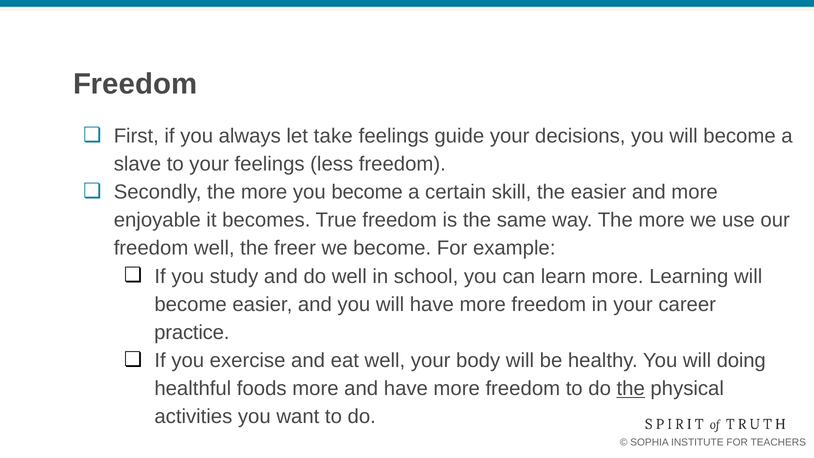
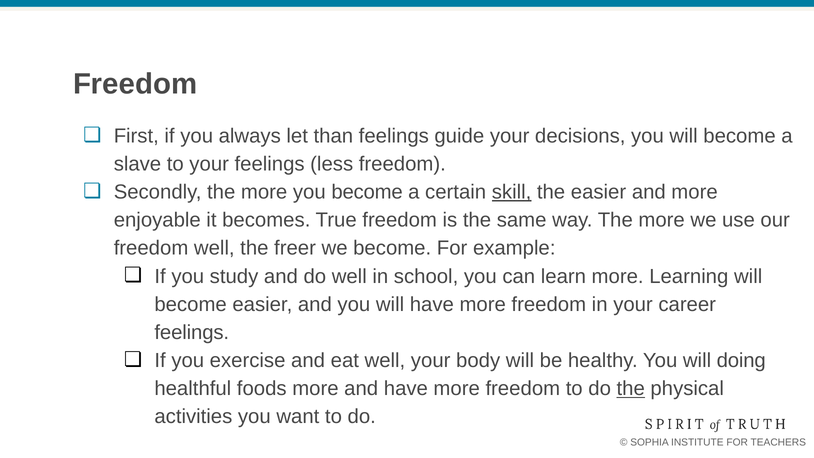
take: take -> than
skill underline: none -> present
practice at (192, 332): practice -> feelings
